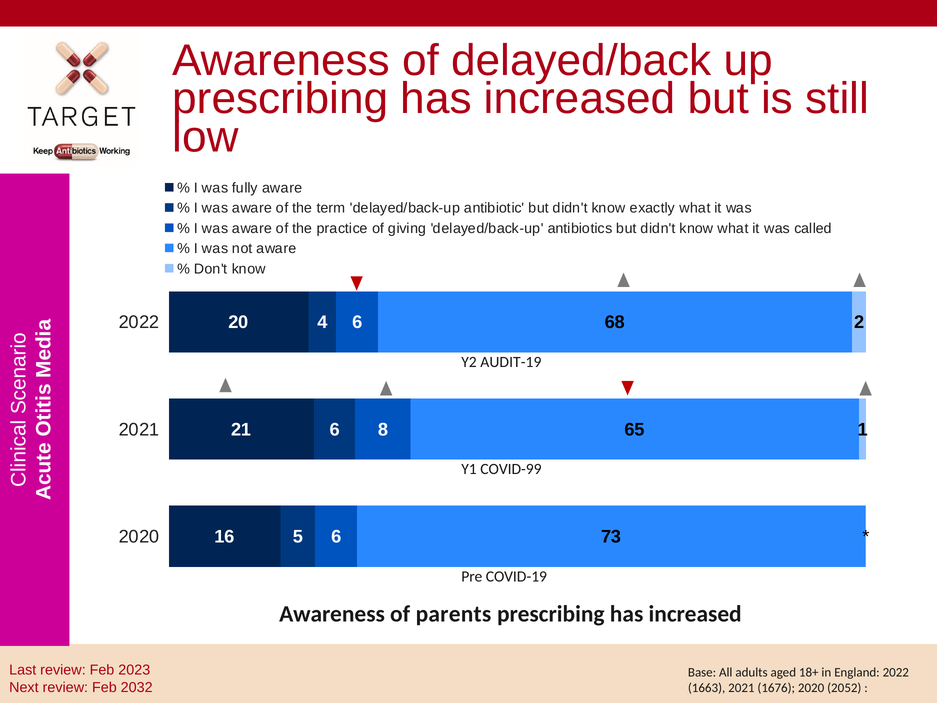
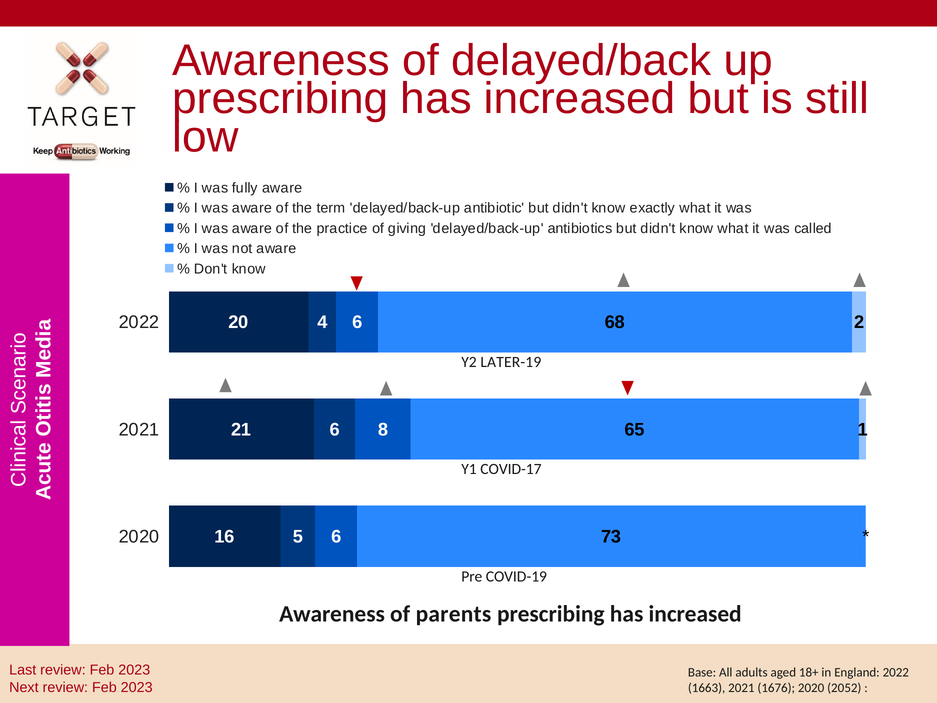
AUDIT-19: AUDIT-19 -> LATER-19
COVID-99: COVID-99 -> COVID-17
Next review Feb 2032: 2032 -> 2023
